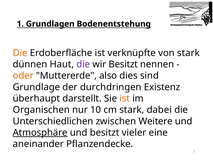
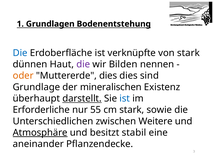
Die at (20, 53) colour: orange -> blue
wir Besitzt: Besitzt -> Bilden
Muttererde also: also -> dies
durchdringen: durchdringen -> mineralischen
darstellt underline: none -> present
ist at (125, 98) colour: orange -> blue
Organischen: Organischen -> Erforderliche
10: 10 -> 55
dabei: dabei -> sowie
vieler: vieler -> stabil
